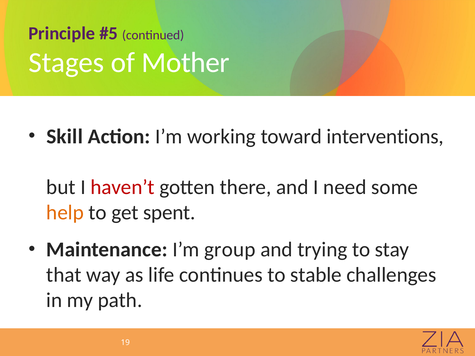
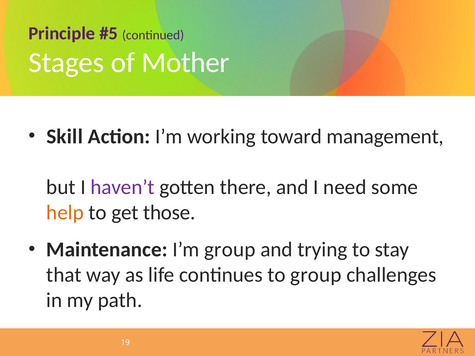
interventions: interventions -> management
haven’t colour: red -> purple
spent: spent -> those
to stable: stable -> group
